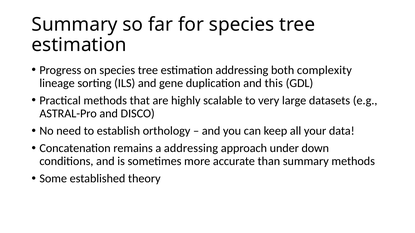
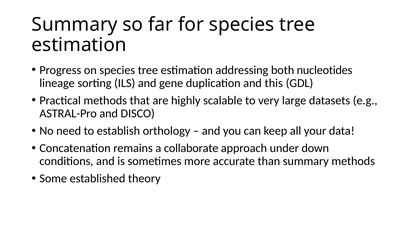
complexity: complexity -> nucleotides
a addressing: addressing -> collaborate
